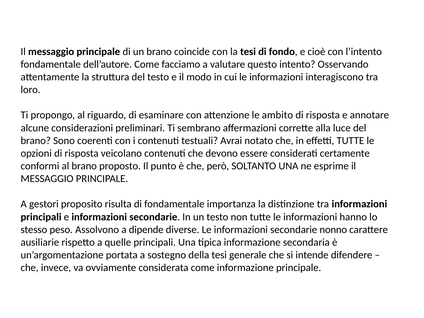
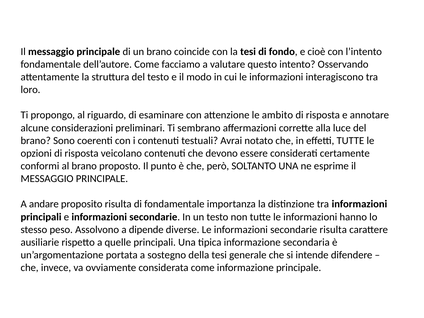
gestori: gestori -> andare
secondarie nonno: nonno -> risulta
